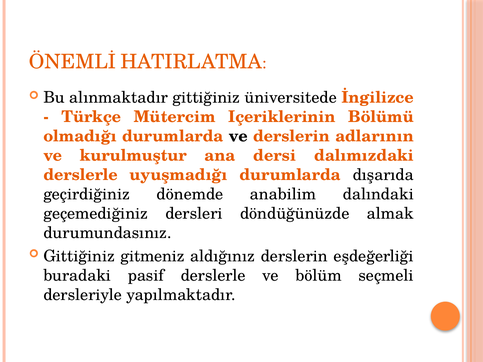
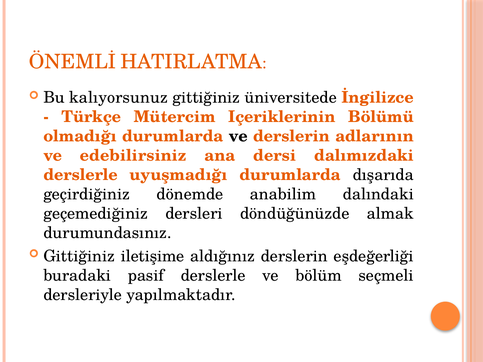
alınmaktadır: alınmaktadır -> kalıyorsunuz
kurulmuştur: kurulmuştur -> edebilirsiniz
gitmeniz: gitmeniz -> iletişime
